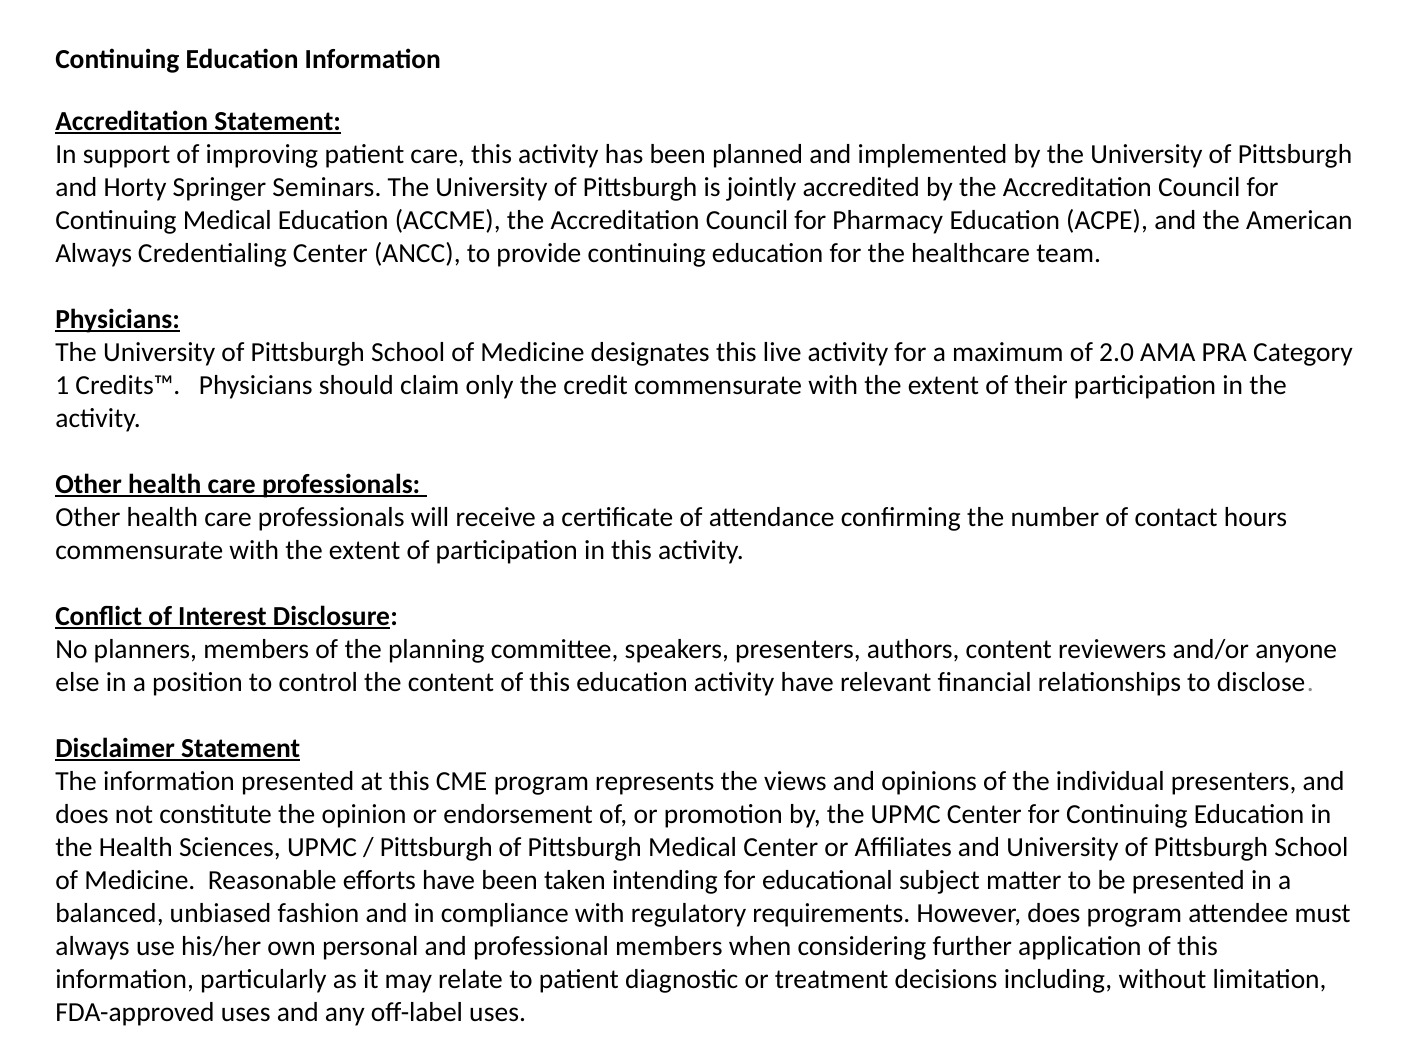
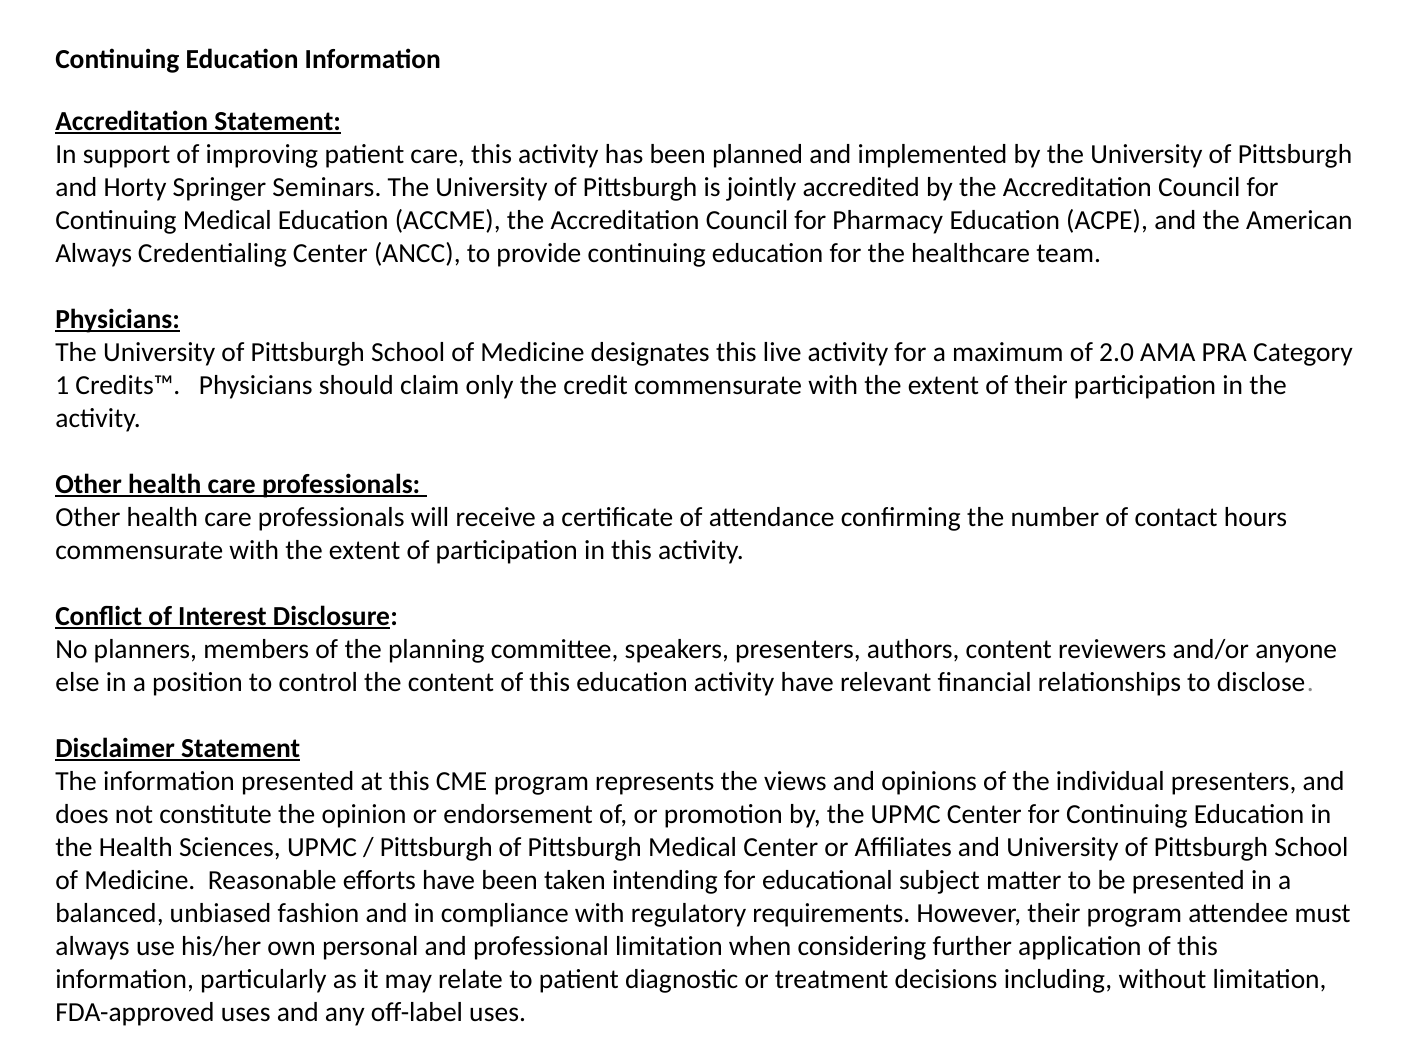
However does: does -> their
professional members: members -> limitation
